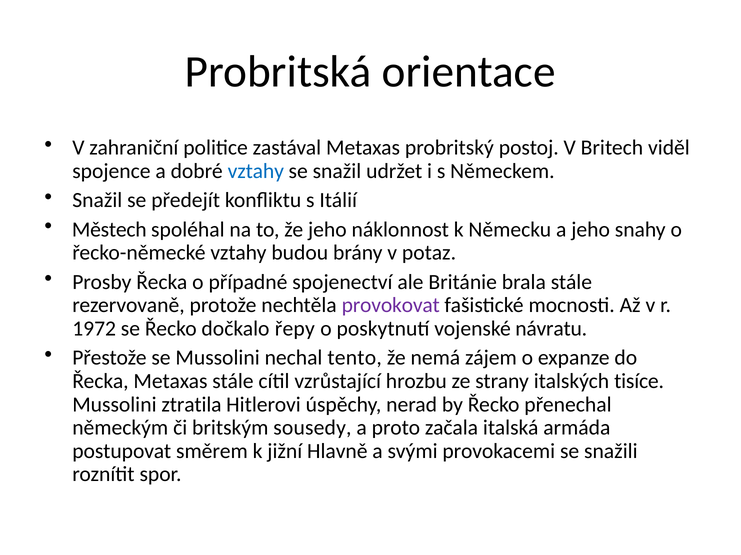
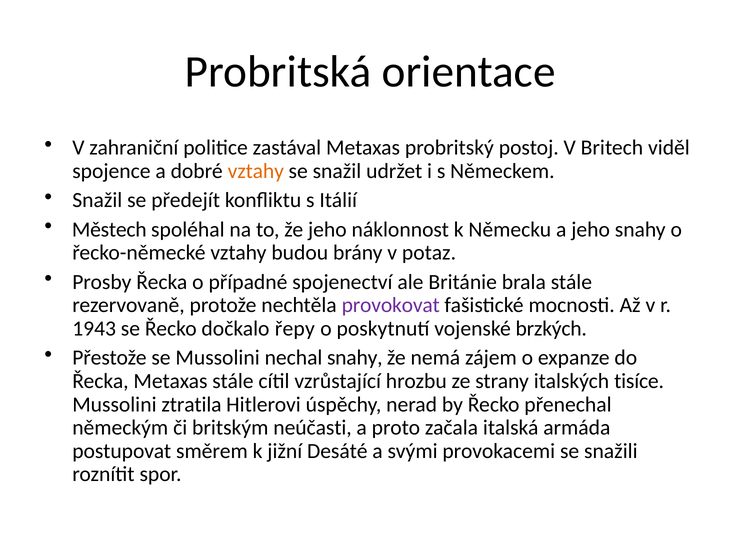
vztahy at (256, 171) colour: blue -> orange
1972: 1972 -> 1943
návratu: návratu -> brzkých
nechal tento: tento -> snahy
sousedy: sousedy -> neúčasti
Hlavně: Hlavně -> Desáté
